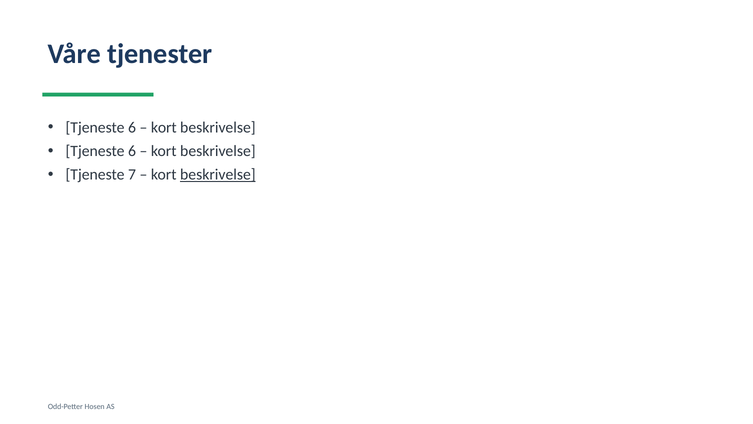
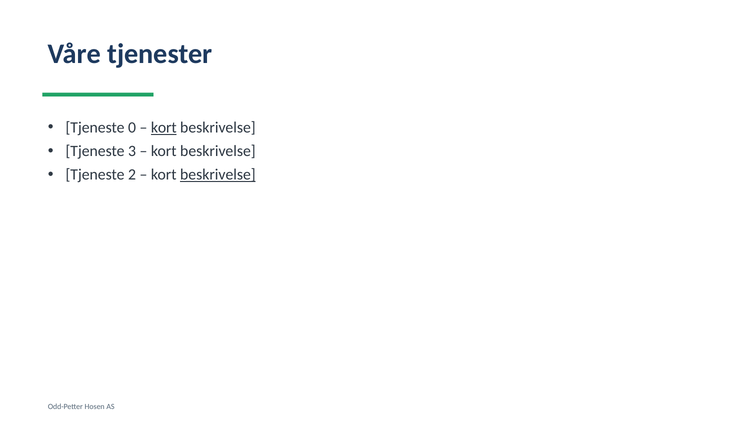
6 at (132, 128): 6 -> 0
kort at (164, 128) underline: none -> present
6 at (132, 151): 6 -> 3
7: 7 -> 2
